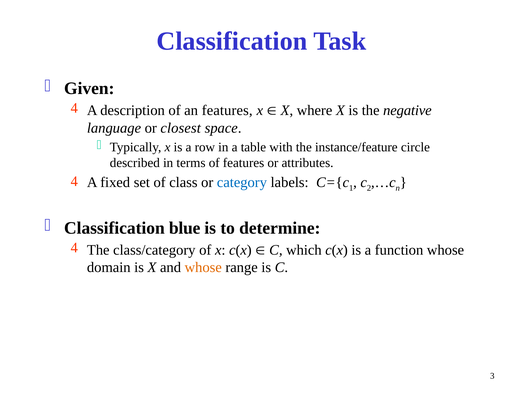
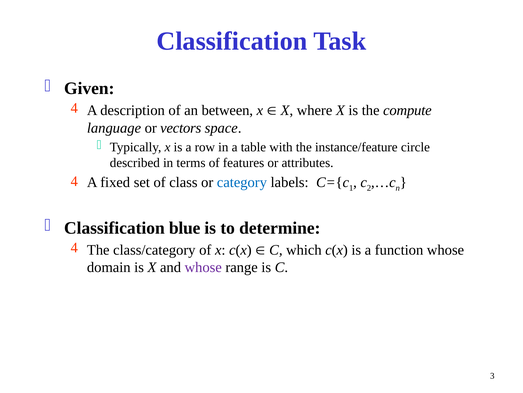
an features: features -> between
negative: negative -> compute
closest: closest -> vectors
whose at (203, 267) colour: orange -> purple
